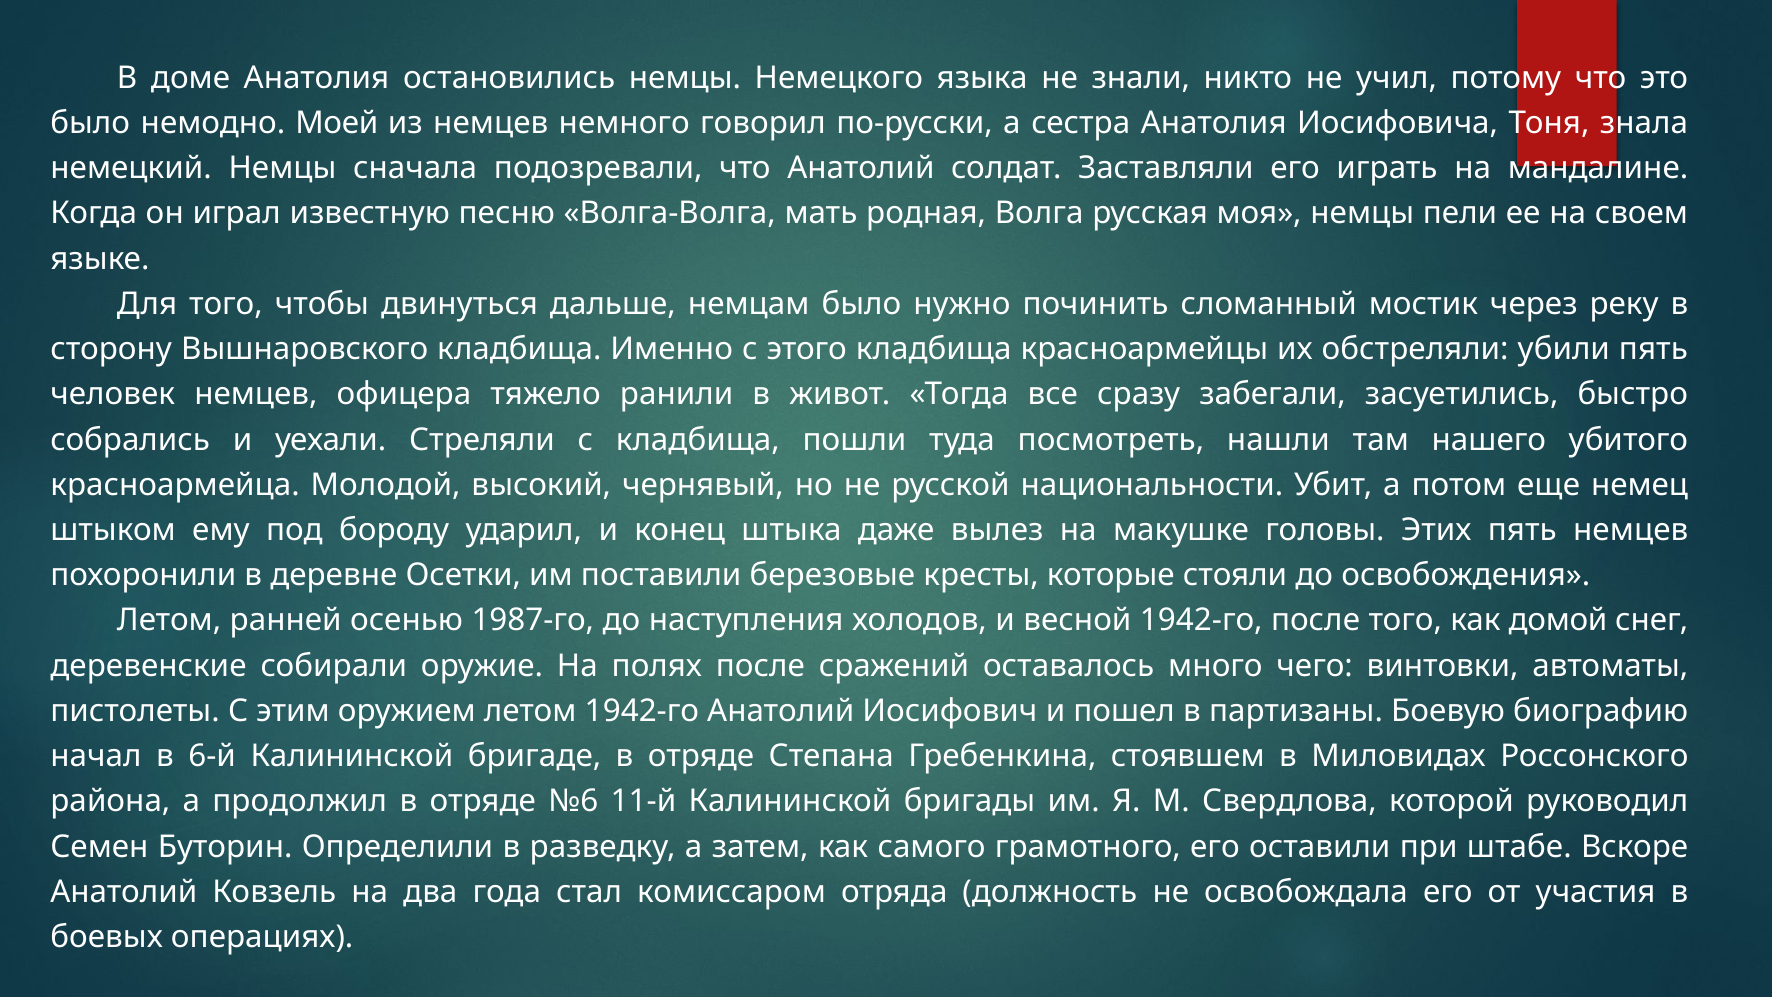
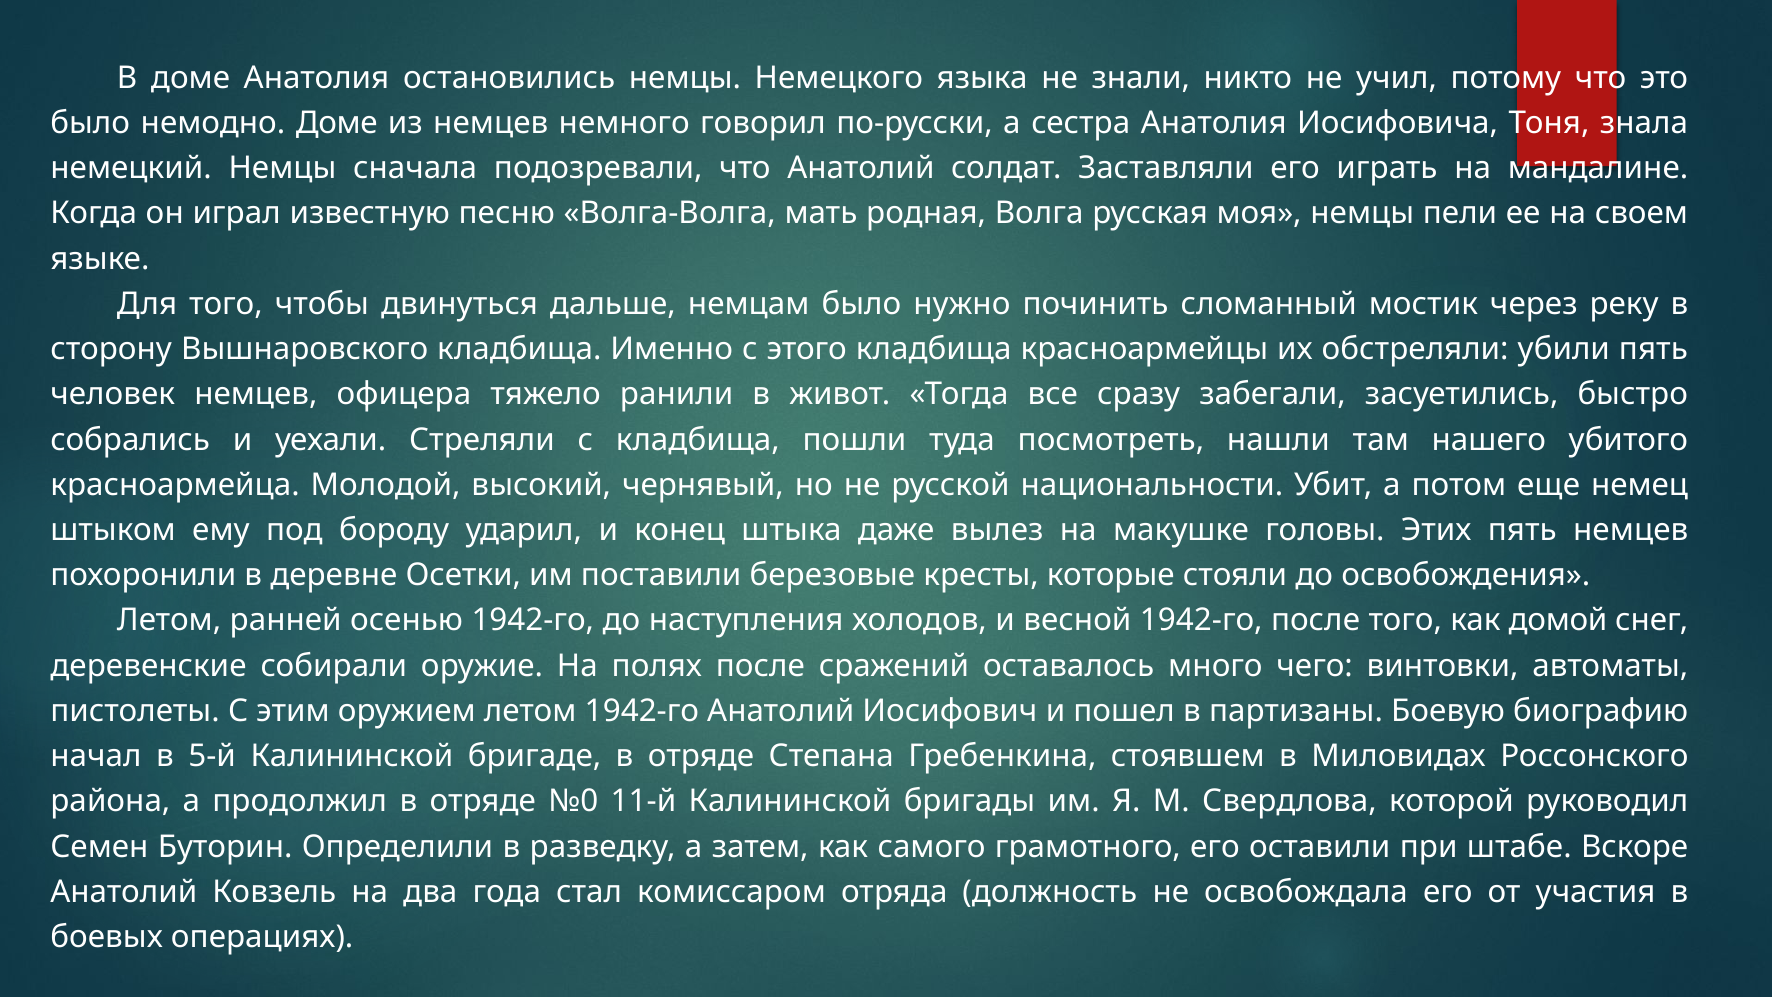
немодно Моей: Моей -> Доме
осенью 1987-го: 1987-го -> 1942-го
6-й: 6-й -> 5-й
№6: №6 -> №0
